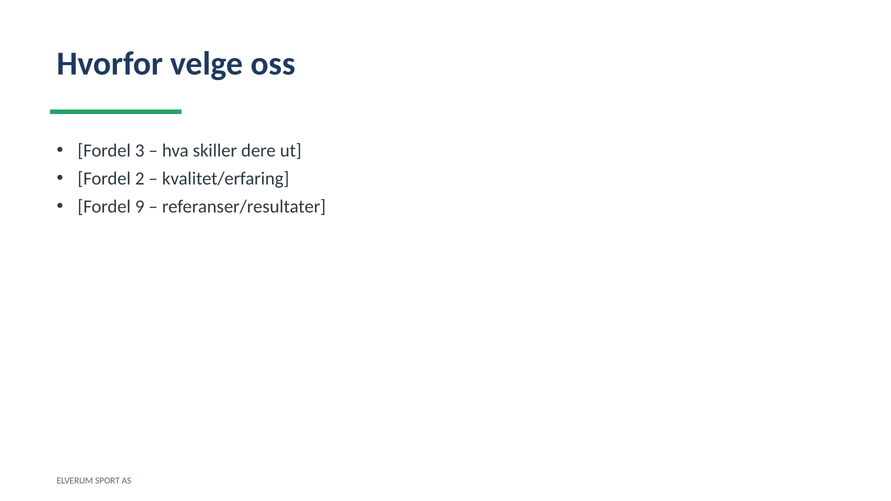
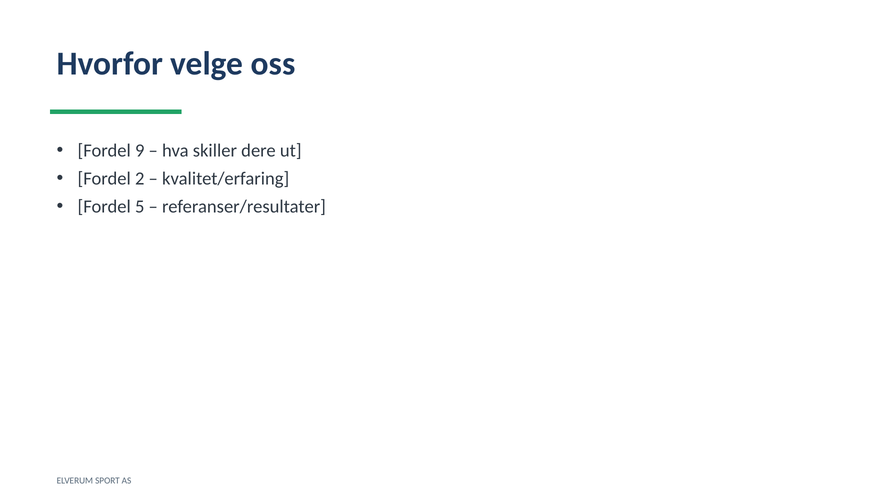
3: 3 -> 9
9: 9 -> 5
